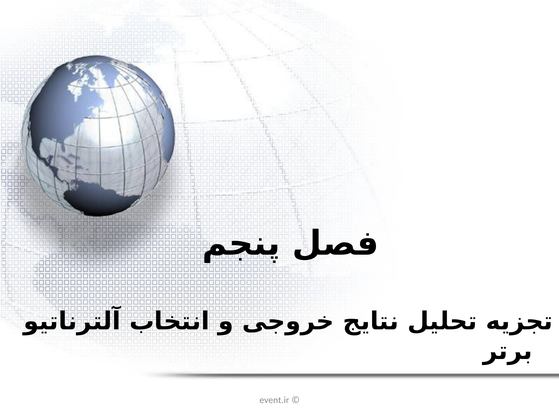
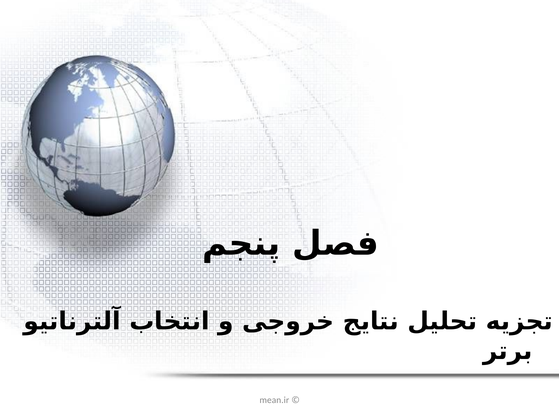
event.ir: event.ir -> mean.ir
